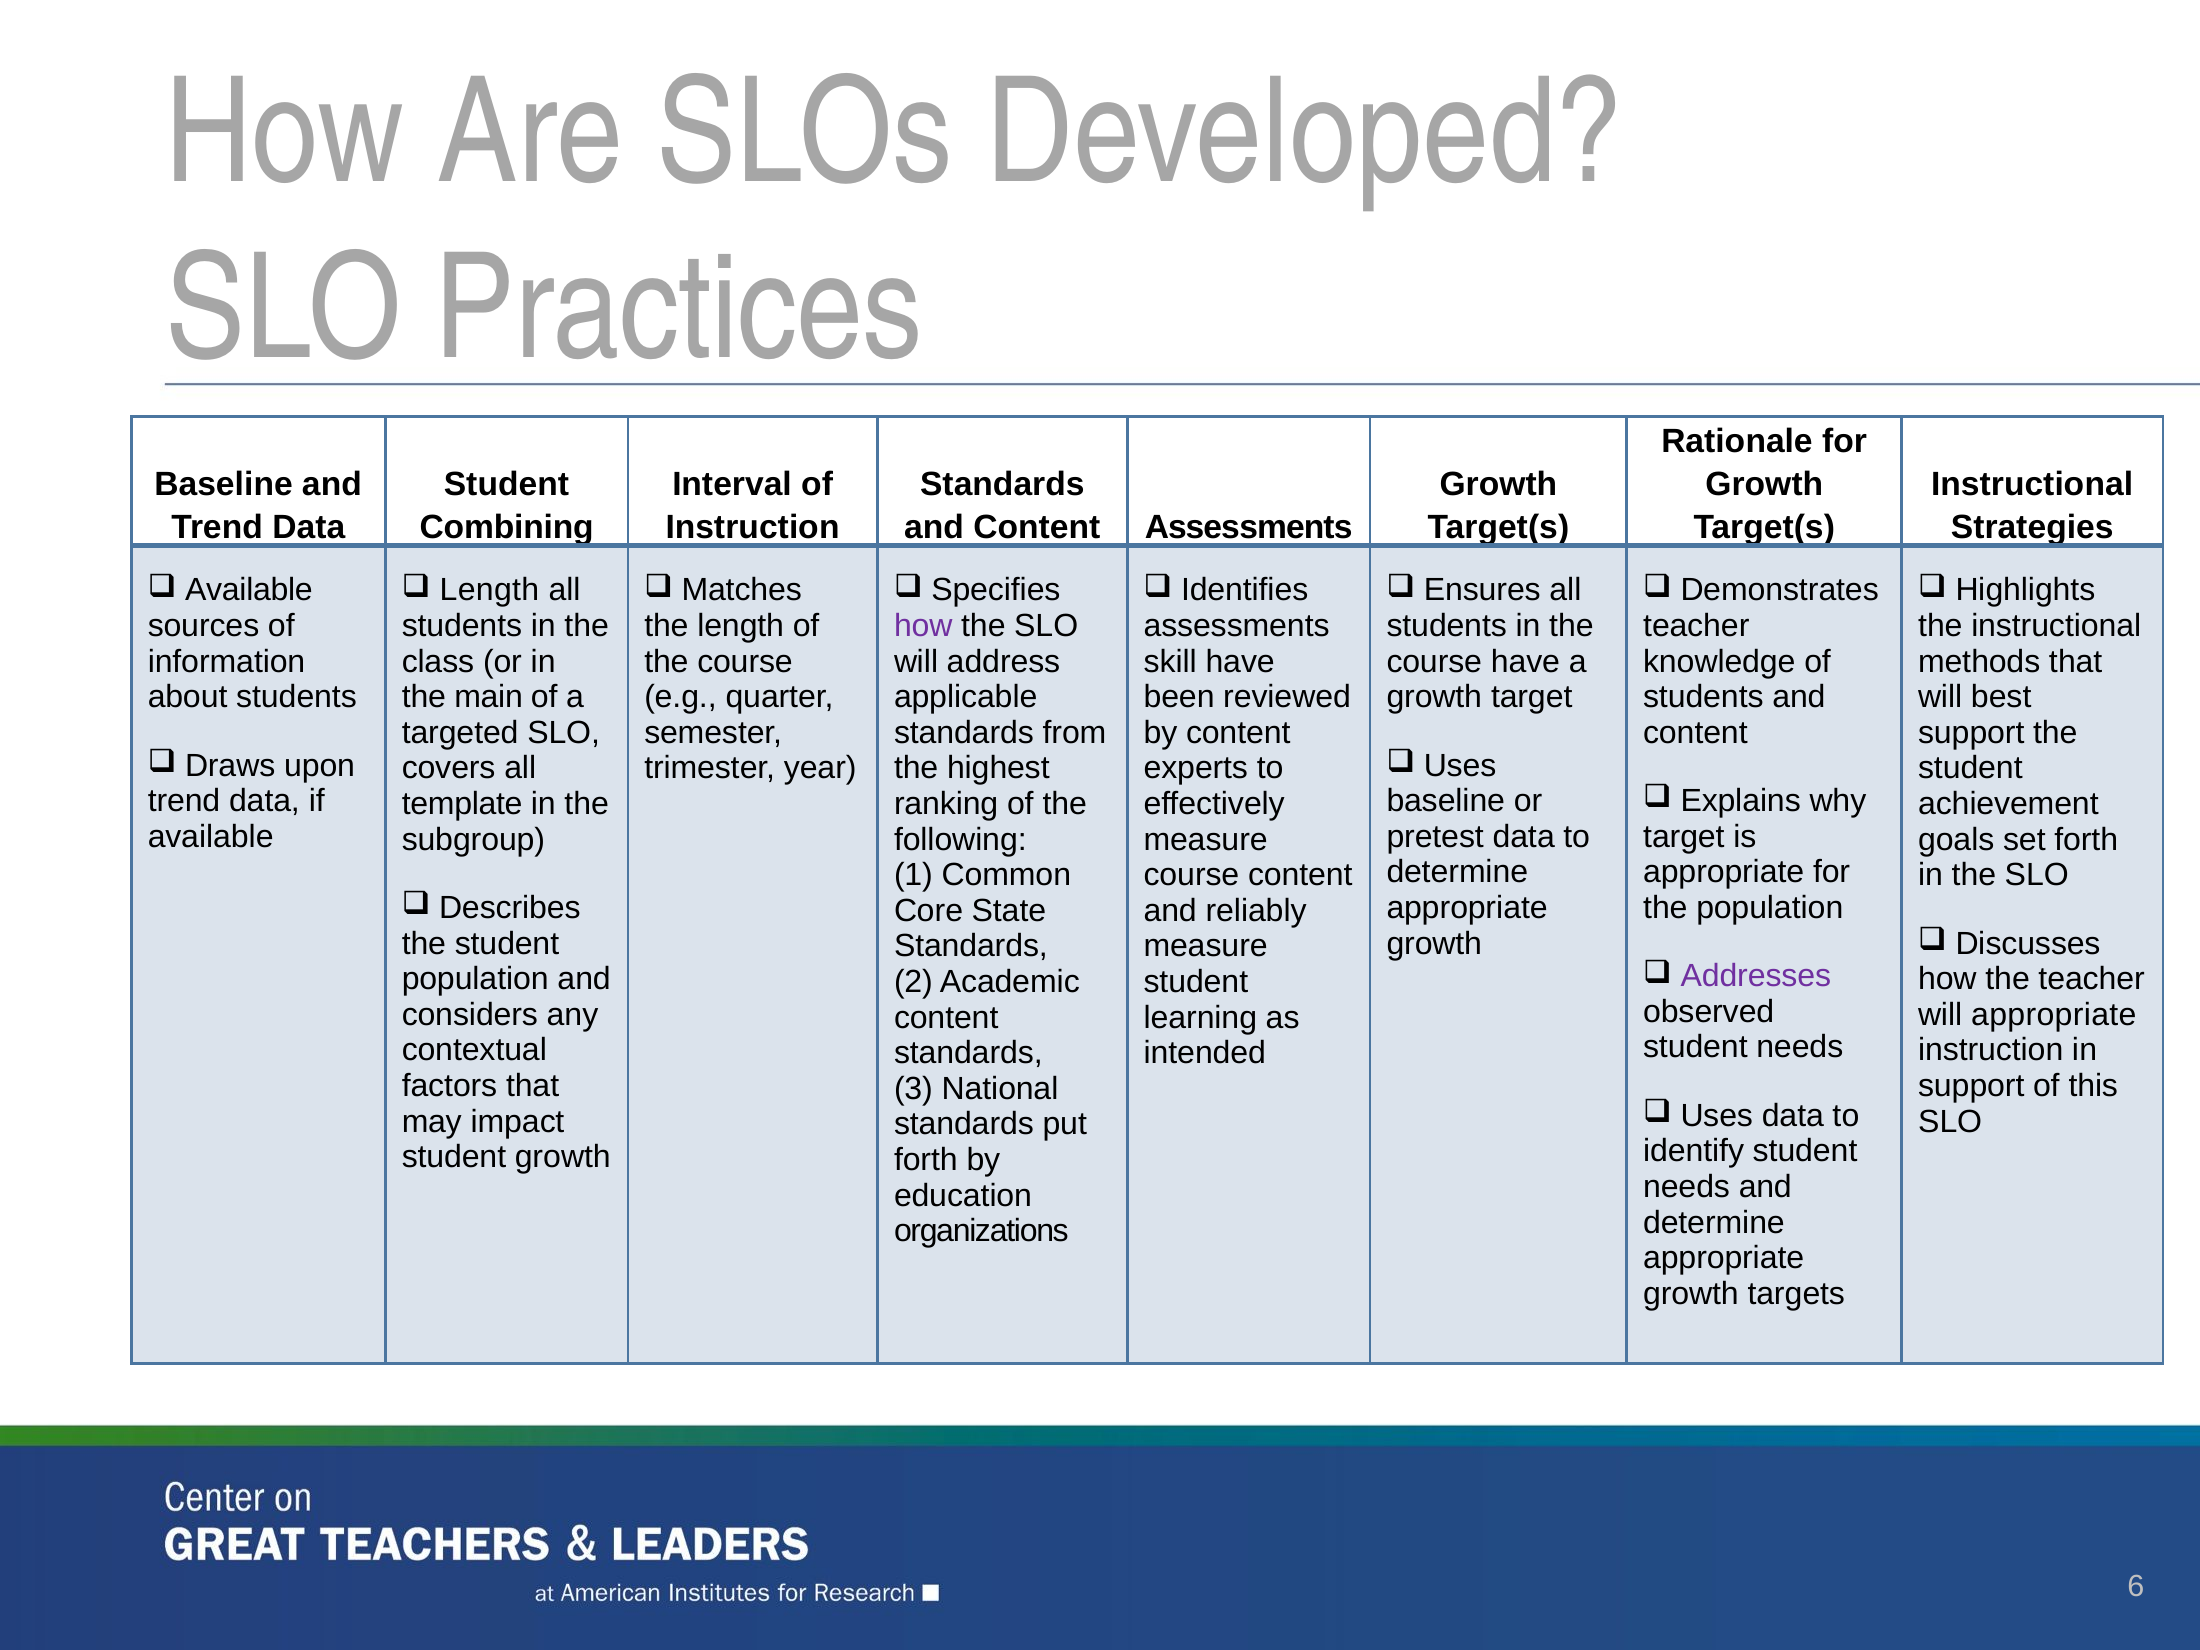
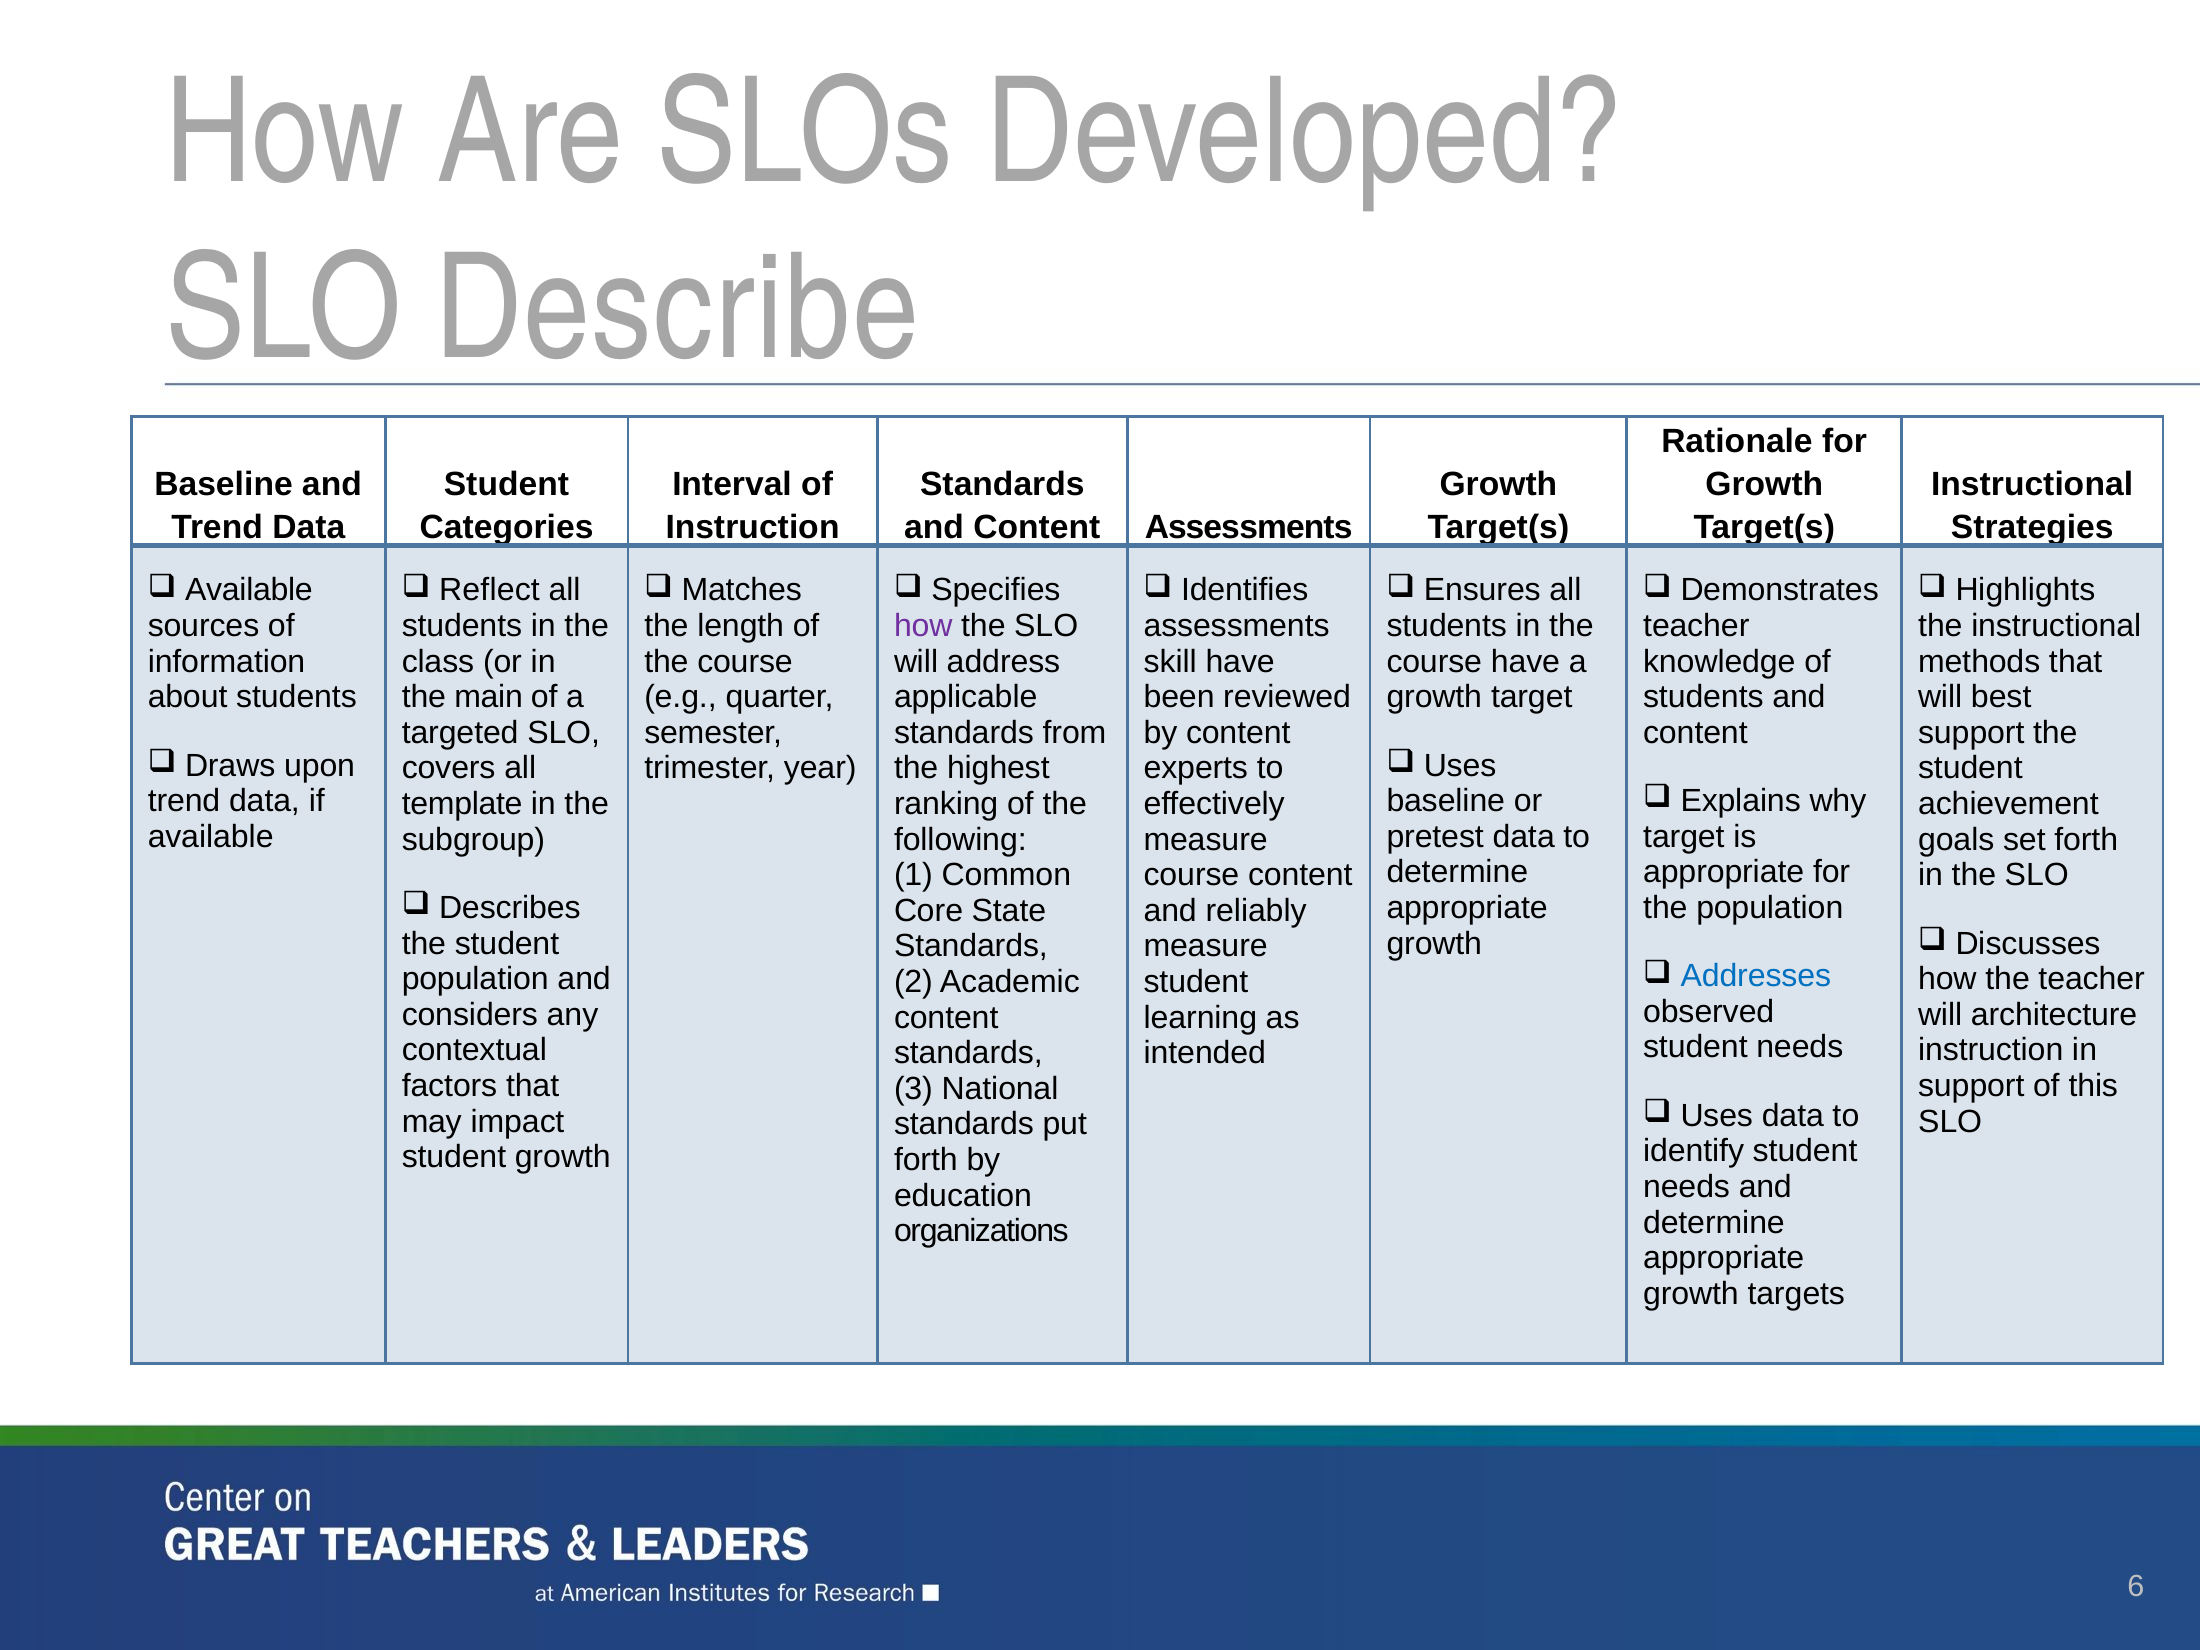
Practices: Practices -> Describe
Combining: Combining -> Categories
Length at (489, 590): Length -> Reflect
Addresses colour: purple -> blue
will appropriate: appropriate -> architecture
